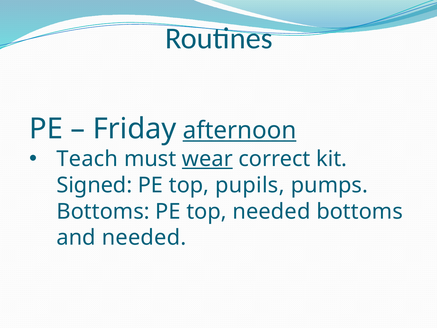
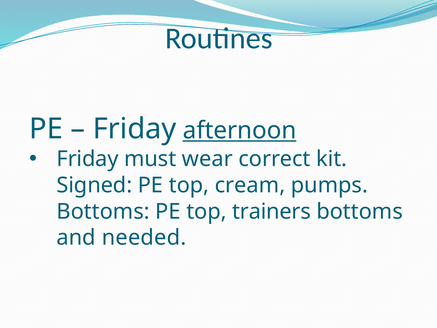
Teach at (87, 159): Teach -> Friday
wear underline: present -> none
pupils: pupils -> cream
top needed: needed -> trainers
